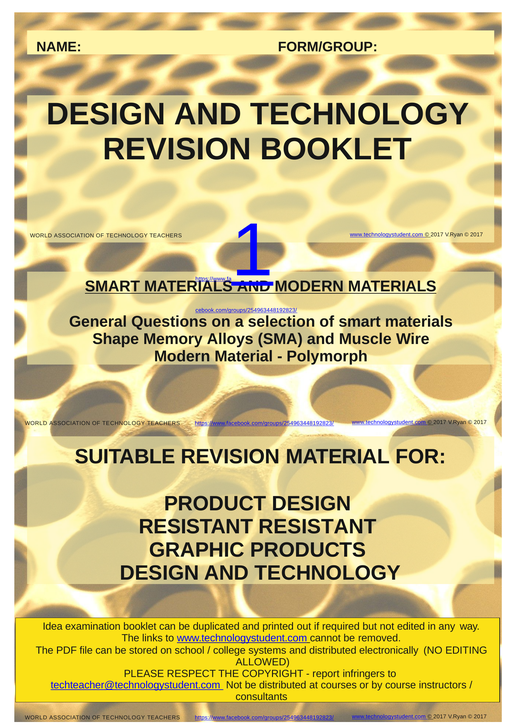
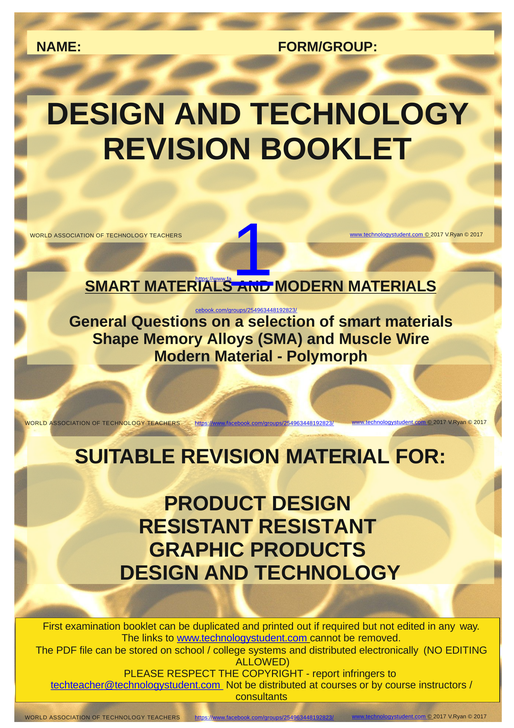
Idea: Idea -> First
